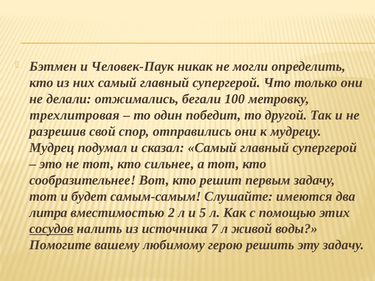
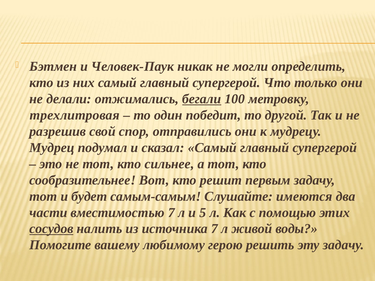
бегали underline: none -> present
литра: литра -> части
вместимостью 2: 2 -> 7
